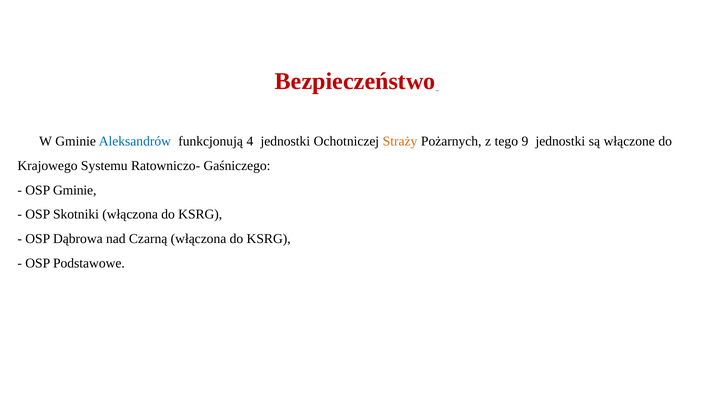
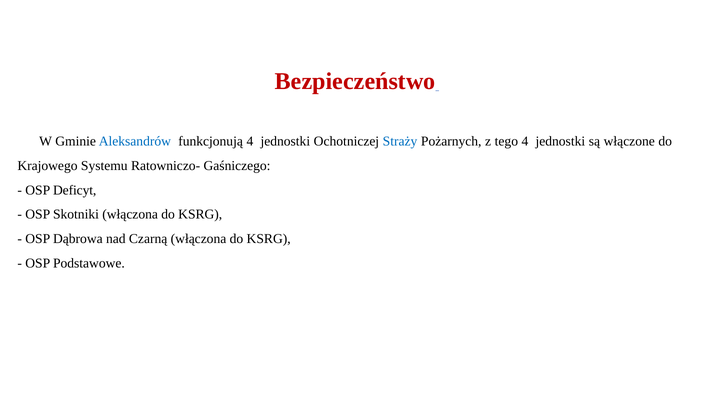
Straży colour: orange -> blue
tego 9: 9 -> 4
OSP Gminie: Gminie -> Deficyt
